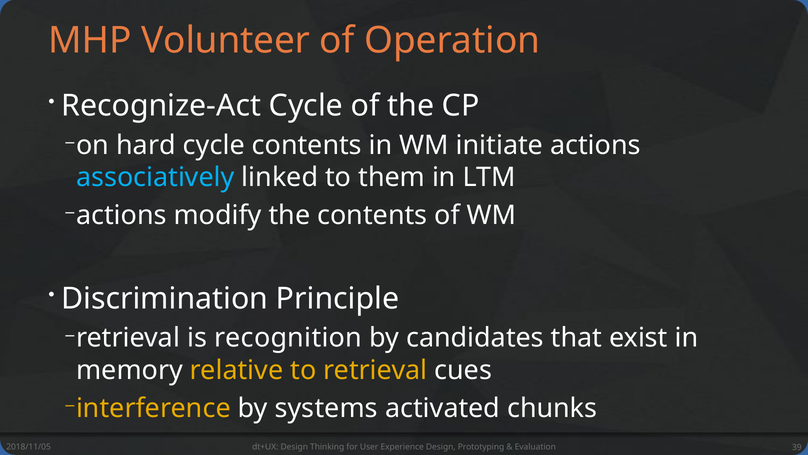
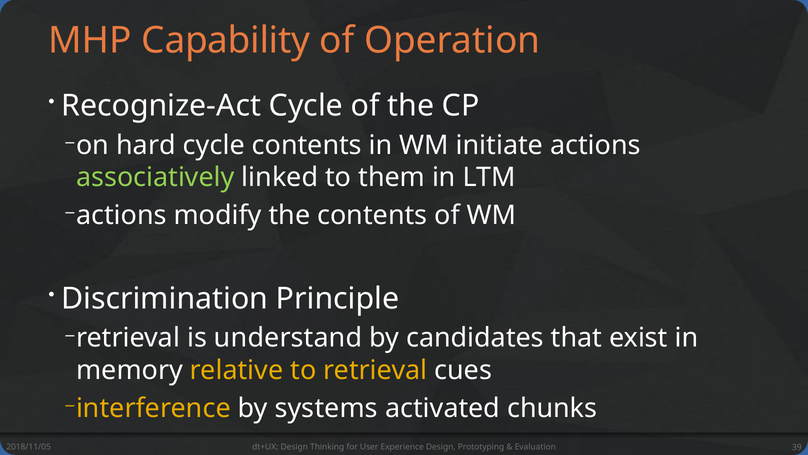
Volunteer: Volunteer -> Capability
associatively colour: light blue -> light green
recognition: recognition -> understand
